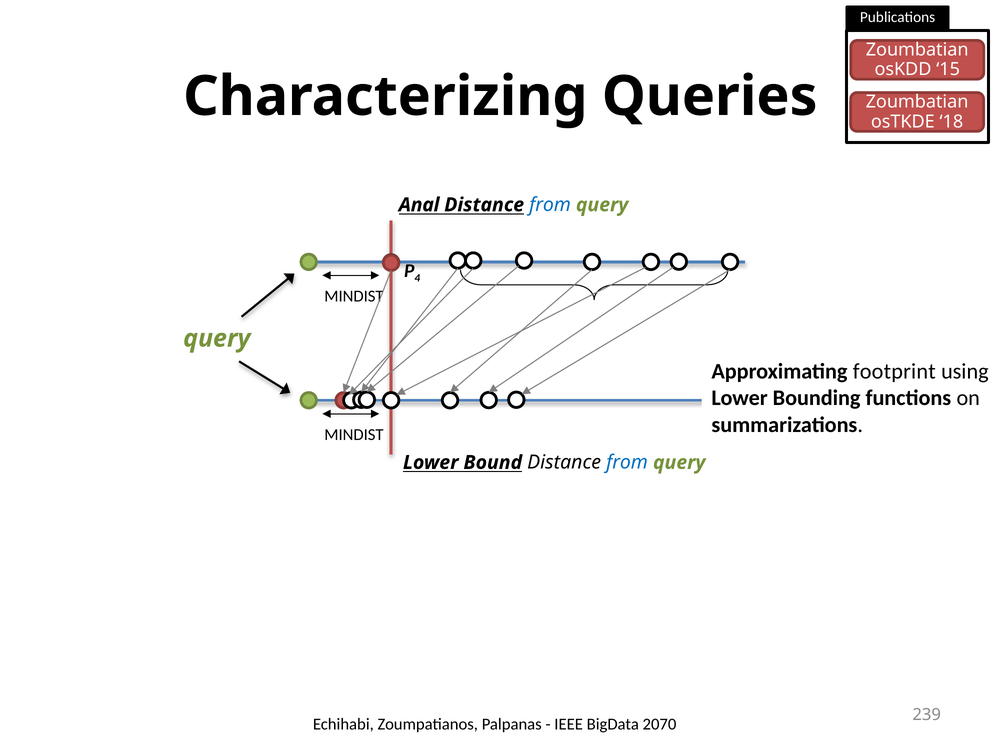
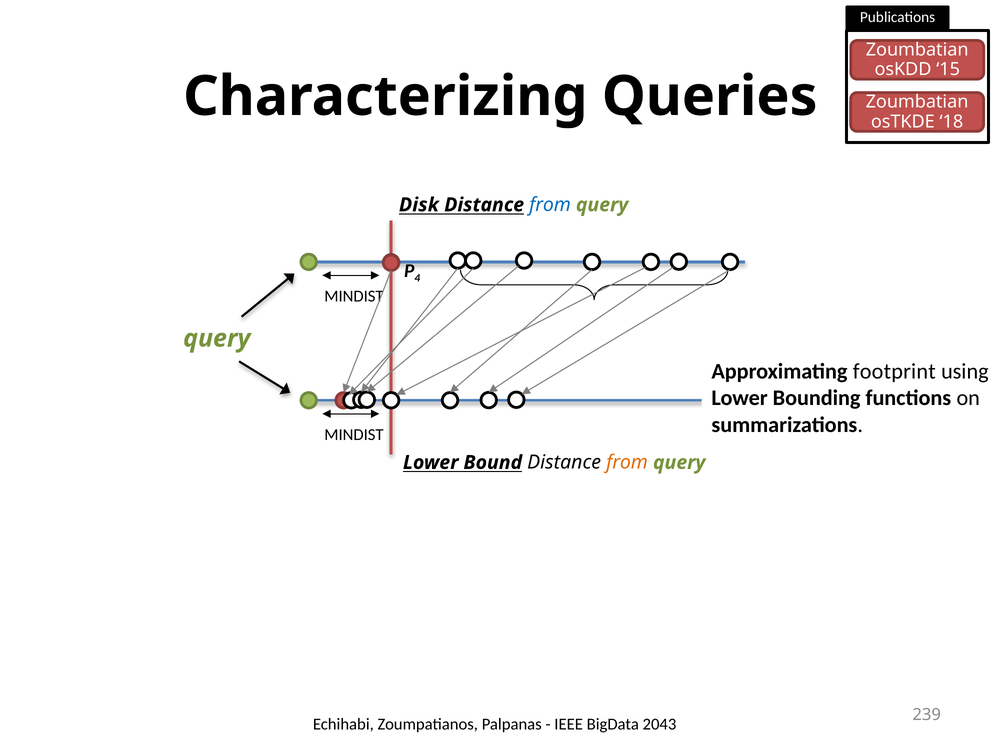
Anal: Anal -> Disk
from at (627, 462) colour: blue -> orange
2070: 2070 -> 2043
